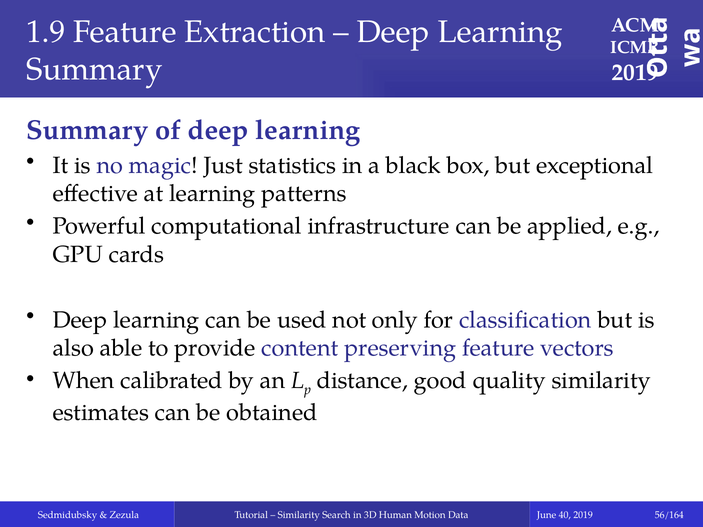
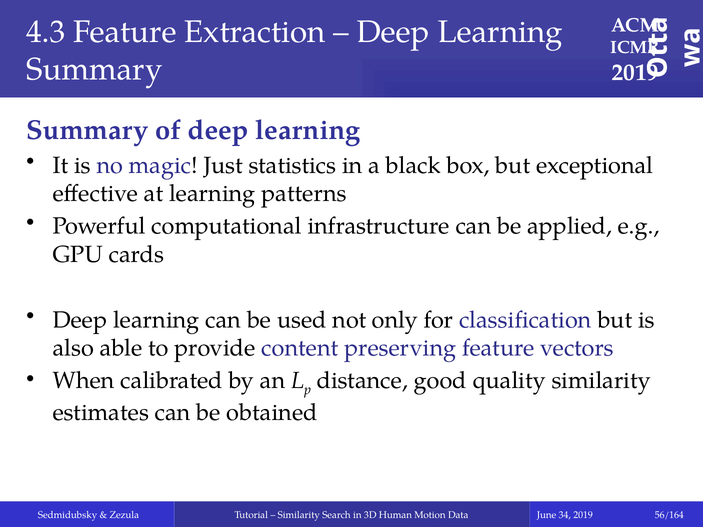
1.9: 1.9 -> 4.3
40: 40 -> 34
